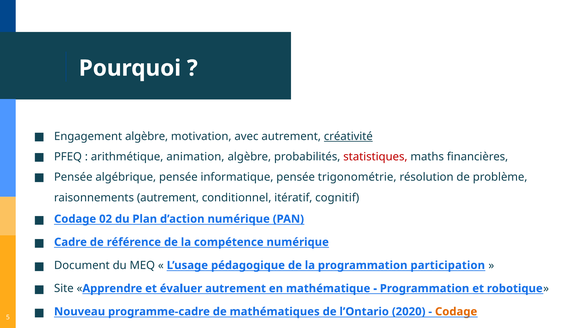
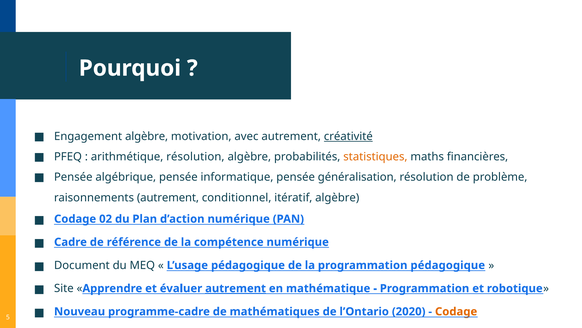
arithmétique animation: animation -> résolution
statistiques colour: red -> orange
trigonométrie: trigonométrie -> généralisation
itératif cognitif: cognitif -> algèbre
programmation participation: participation -> pédagogique
autrement at (236, 288) underline: none -> present
